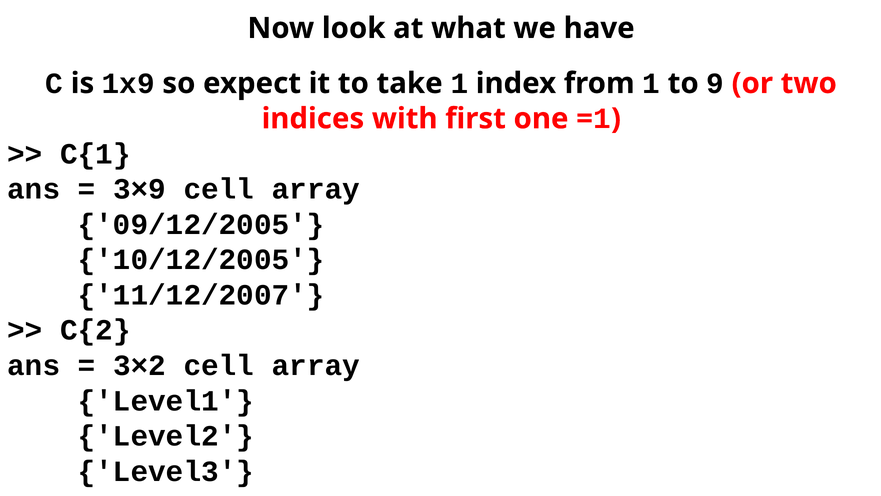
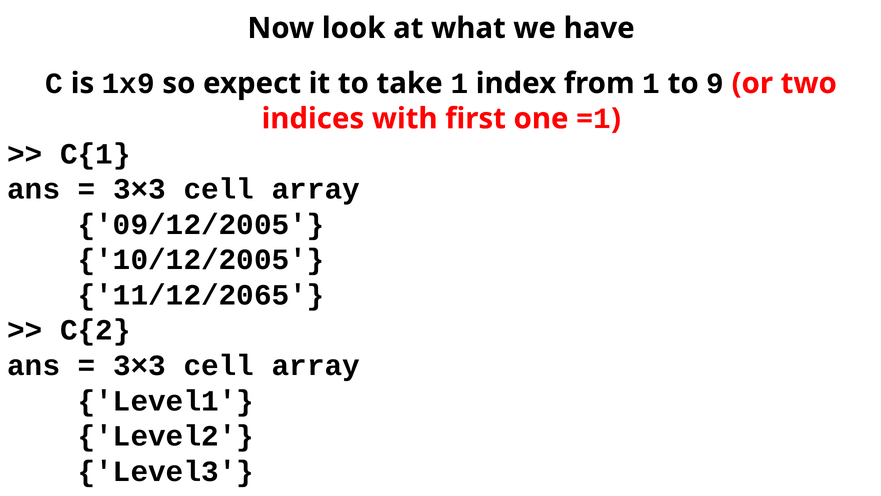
3×9 at (140, 189): 3×9 -> 3×3
11/12/2007: 11/12/2007 -> 11/12/2065
3×2 at (140, 365): 3×2 -> 3×3
